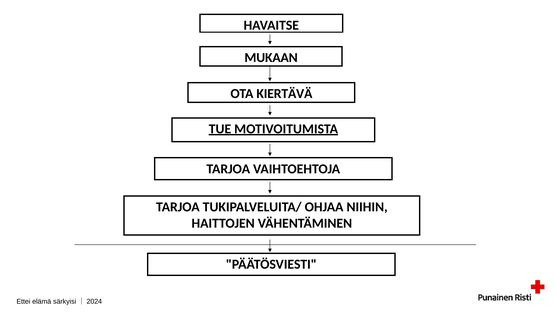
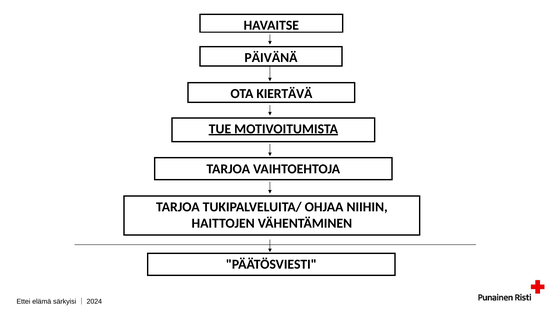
MUKAAN: MUKAAN -> PÄIVÄNÄ
